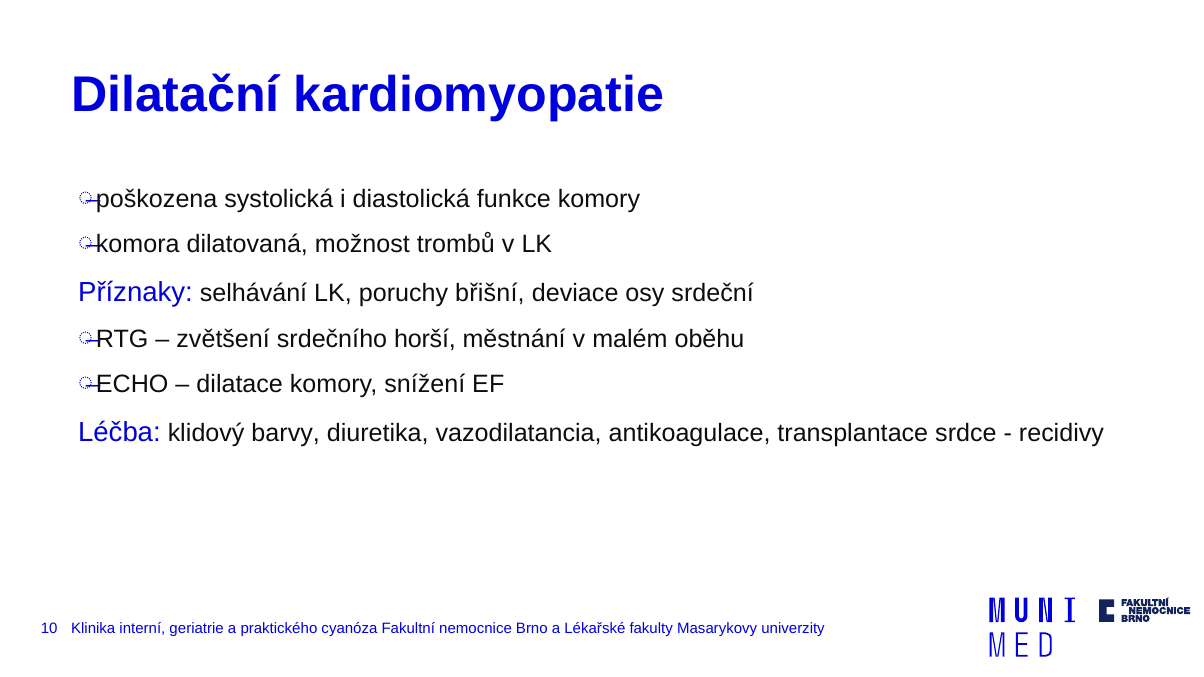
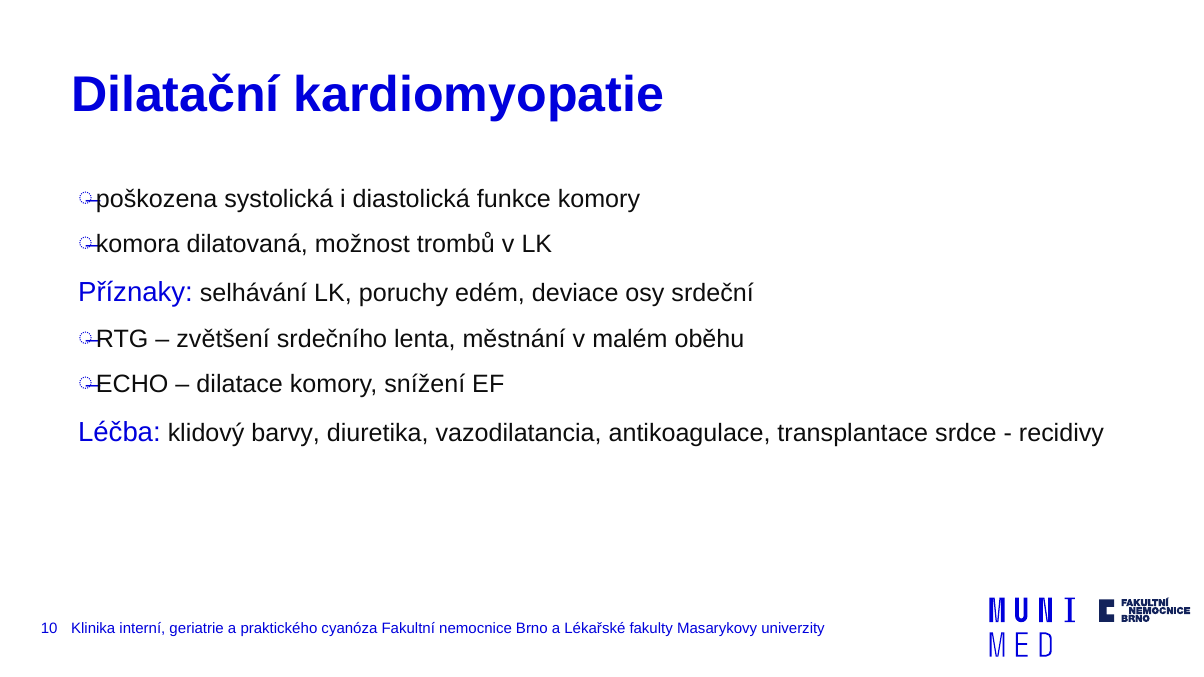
břišní: břišní -> edém
horší: horší -> lenta
